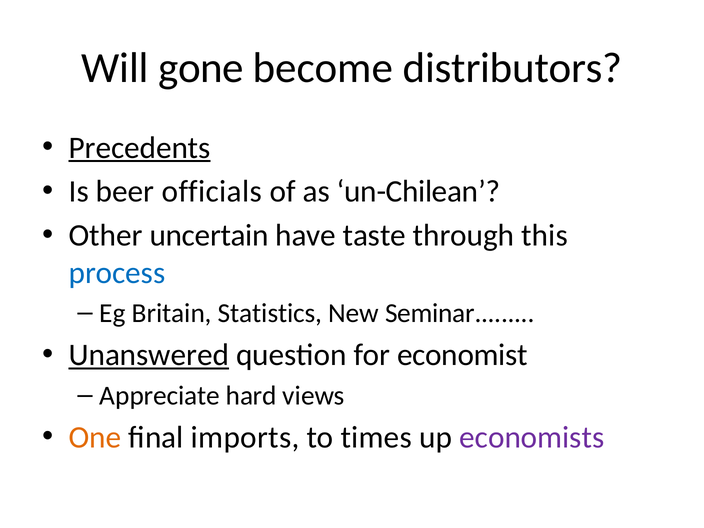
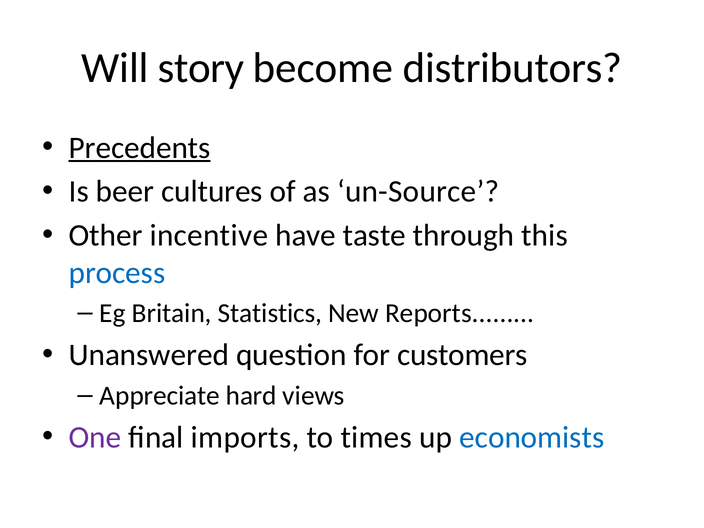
gone: gone -> story
officials: officials -> cultures
un-Chilean: un-Chilean -> un-Source
uncertain: uncertain -> incentive
Seminar: Seminar -> Reports
Unanswered underline: present -> none
economist: economist -> customers
One colour: orange -> purple
economists colour: purple -> blue
